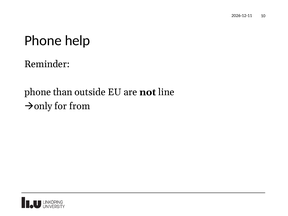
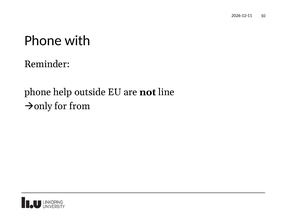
help: help -> with
than: than -> help
